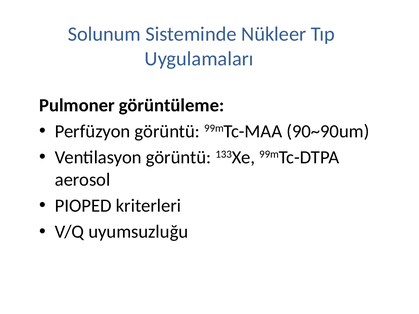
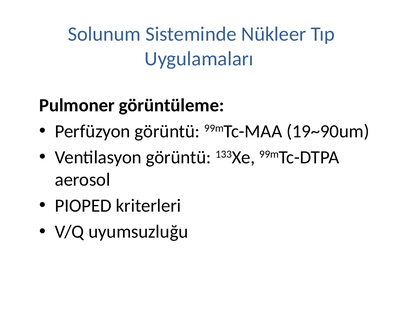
90~90um: 90~90um -> 19~90um
